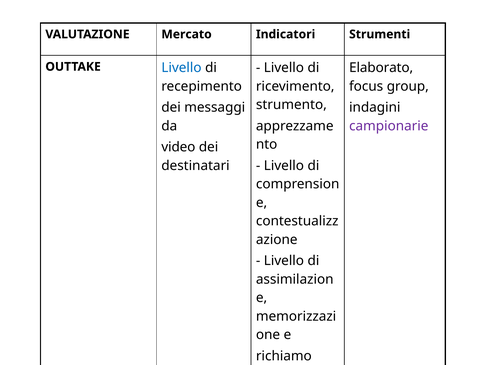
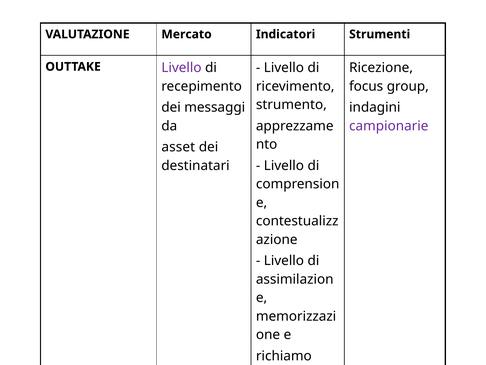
Elaborato: Elaborato -> Ricezione
Livello at (181, 68) colour: blue -> purple
video: video -> asset
